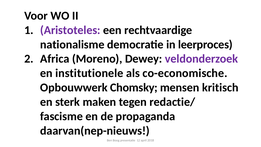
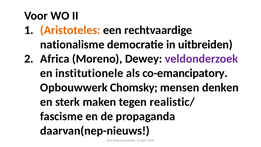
Aristoteles colour: purple -> orange
leerproces: leerproces -> uitbreiden
co-economische: co-economische -> co-emancipatory
kritisch: kritisch -> denken
redactie/: redactie/ -> realistic/
